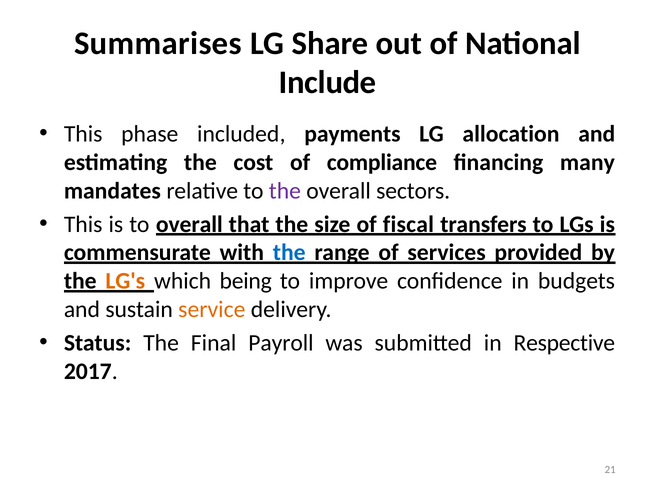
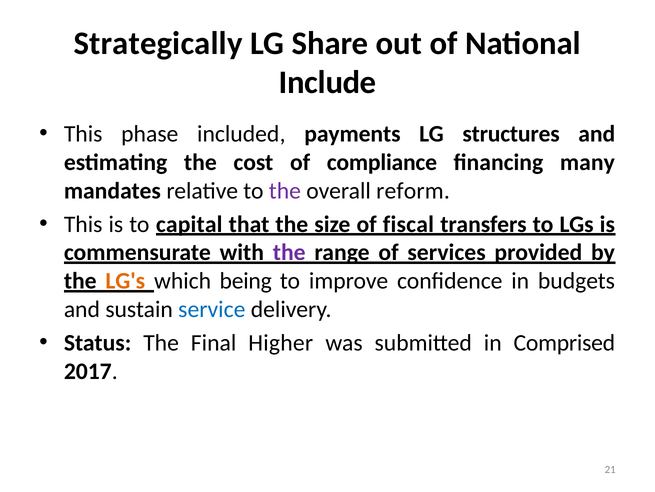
Summarises: Summarises -> Strategically
allocation: allocation -> structures
sectors: sectors -> reform
to overall: overall -> capital
the at (289, 252) colour: blue -> purple
service colour: orange -> blue
Payroll: Payroll -> Higher
Respective: Respective -> Comprised
